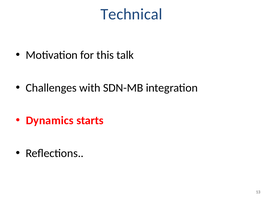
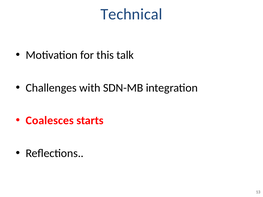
Dynamics: Dynamics -> Coalesces
